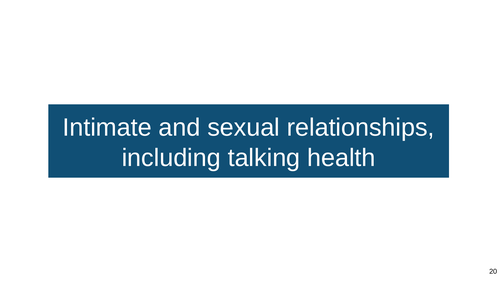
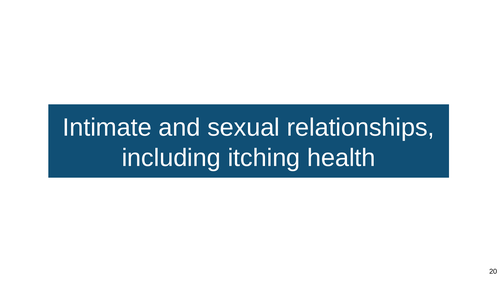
talking: talking -> itching
